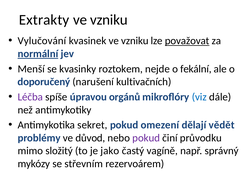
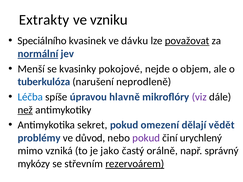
Vylučování: Vylučování -> Speciálního
kvasinek ve vzniku: vzniku -> dávku
roztokem: roztokem -> pokojové
fekální: fekální -> objem
doporučený: doporučený -> tuberkulóza
kultivačních: kultivačních -> neprodleně
Léčba colour: purple -> blue
orgánů: orgánů -> hlavně
viz colour: blue -> purple
než underline: none -> present
průvodku: průvodku -> urychlený
složitý: složitý -> vzniká
vagíně: vagíně -> orálně
rezervoárem underline: none -> present
